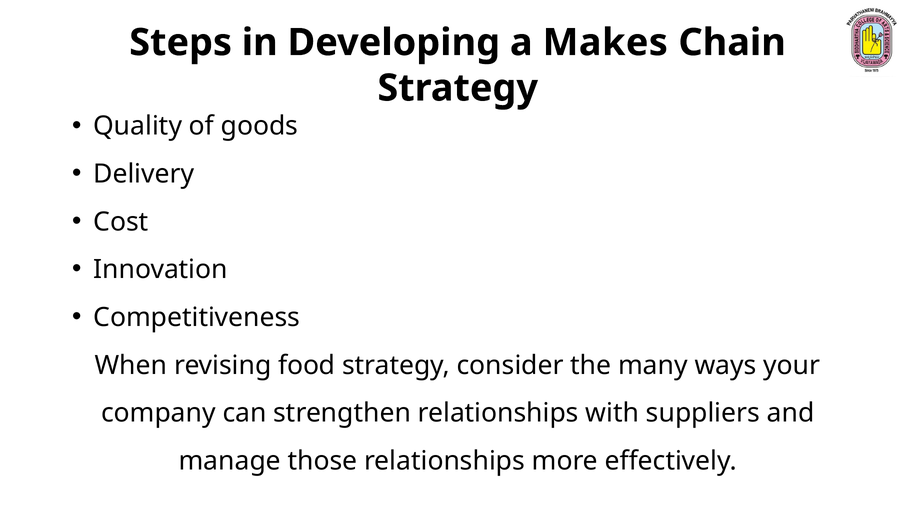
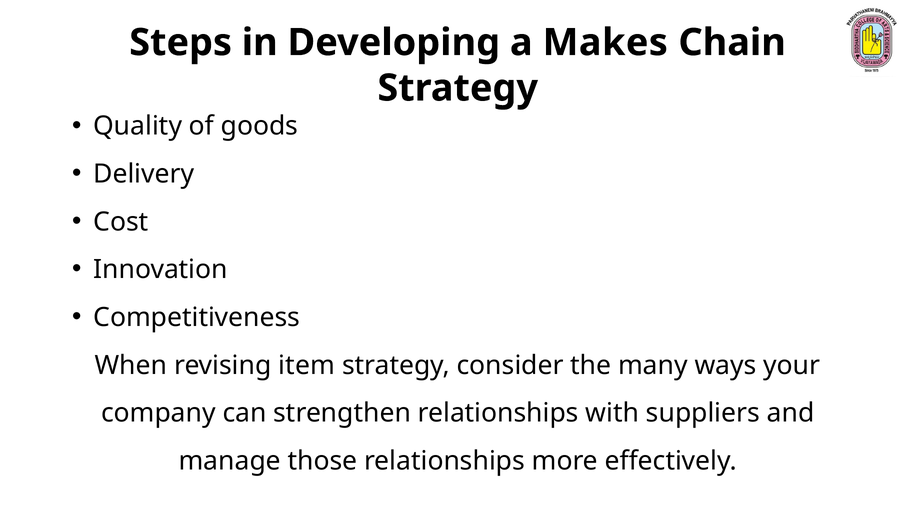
food: food -> item
